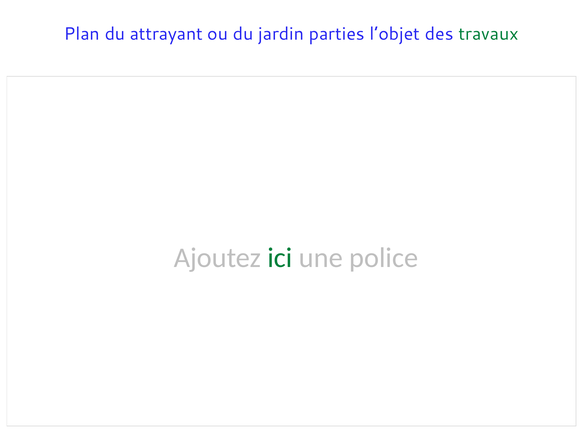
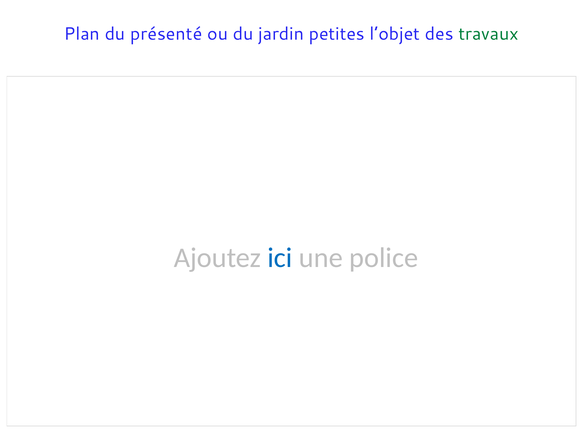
attrayant: attrayant -> présenté
parties: parties -> petites
ici colour: green -> blue
